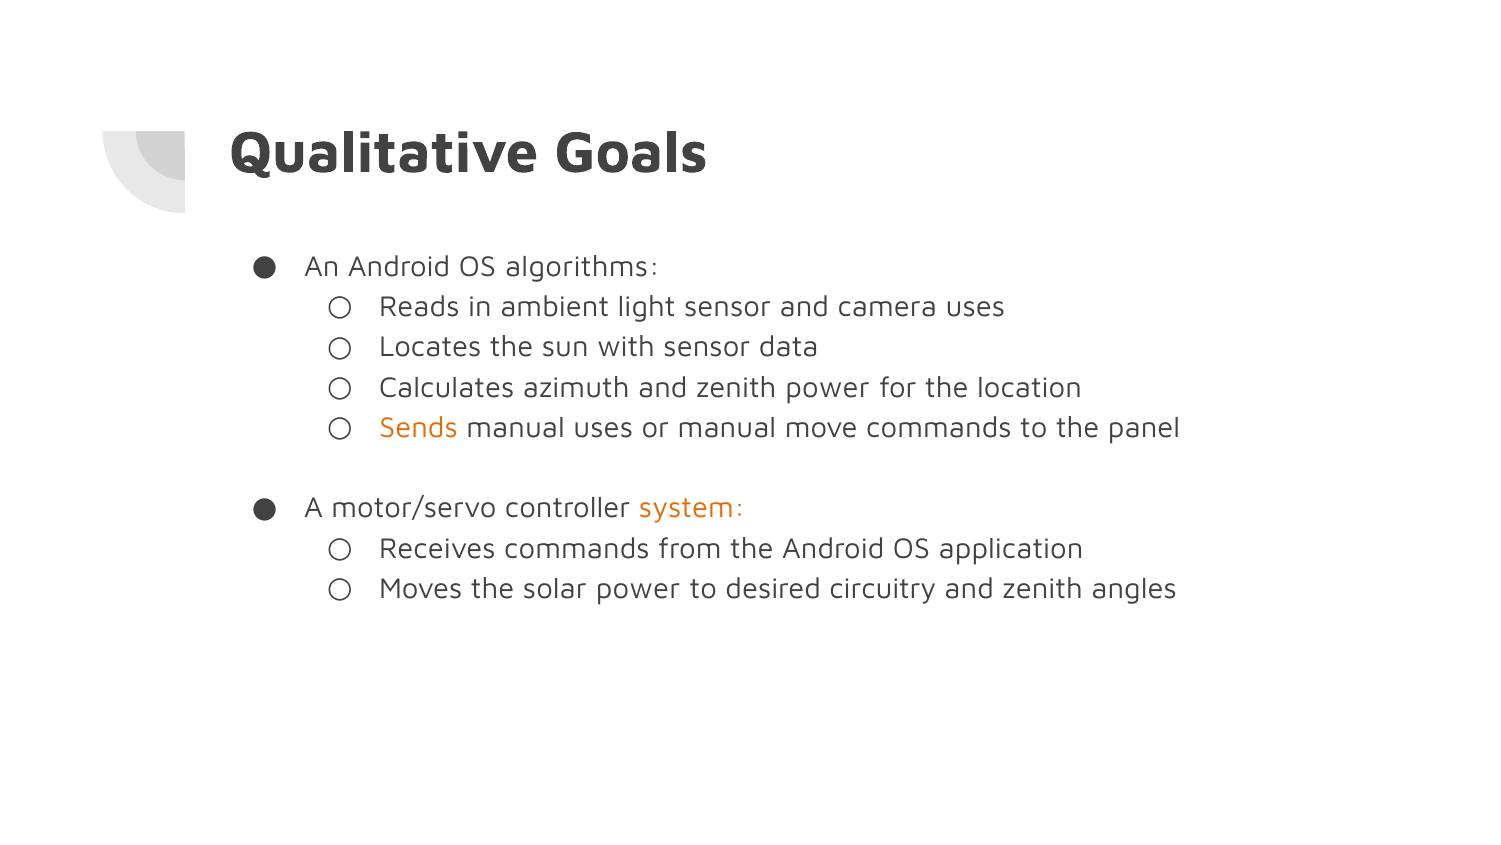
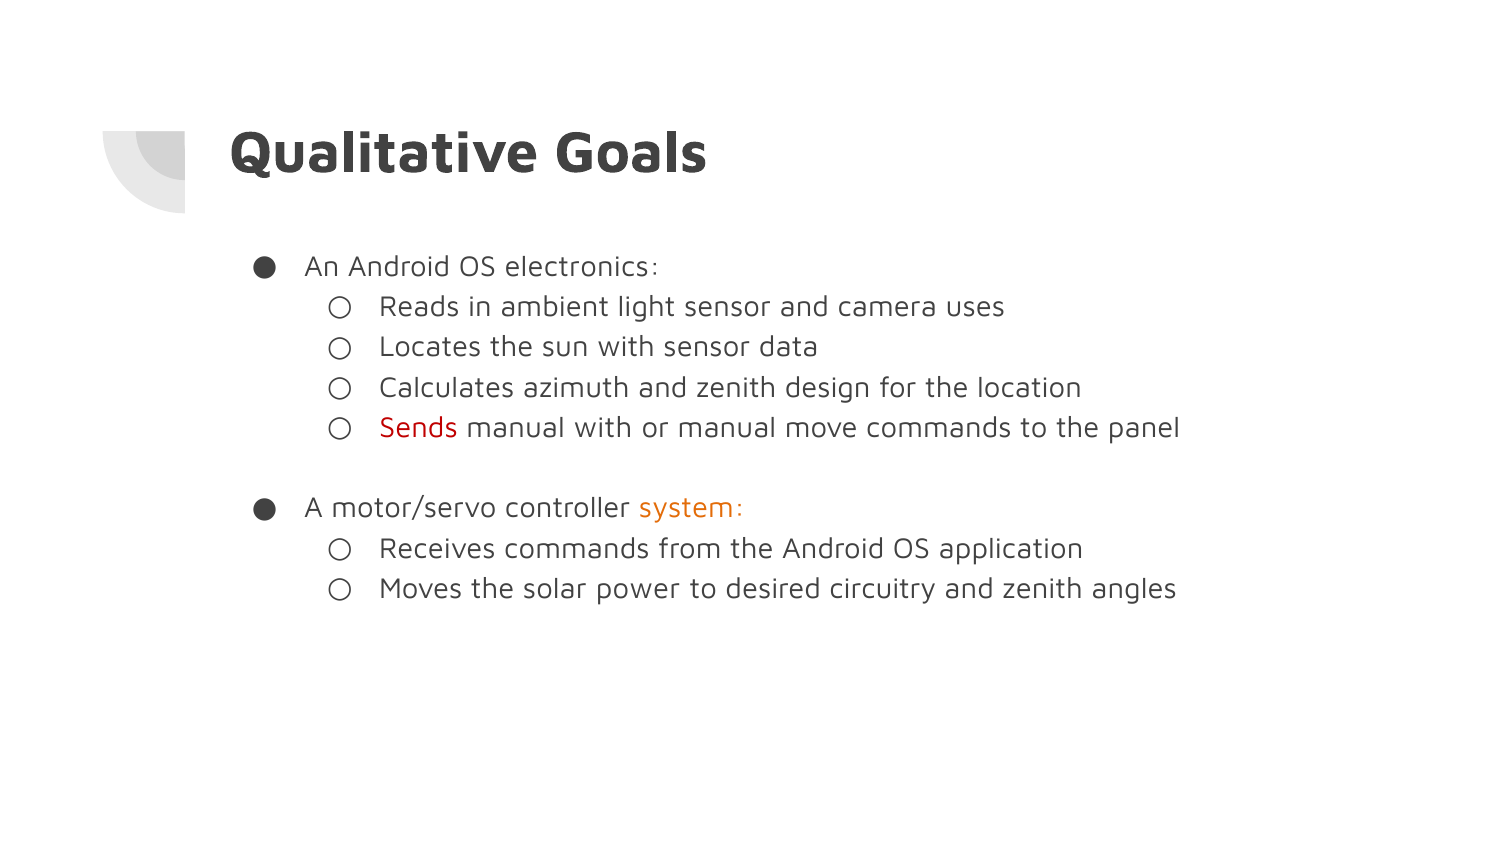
algorithms: algorithms -> electronics
zenith power: power -> design
Sends colour: orange -> red
manual uses: uses -> with
